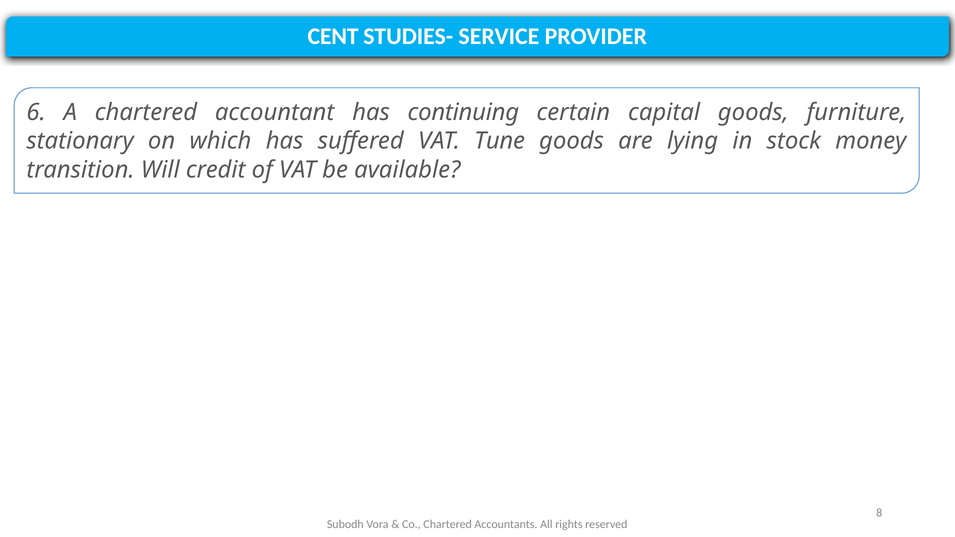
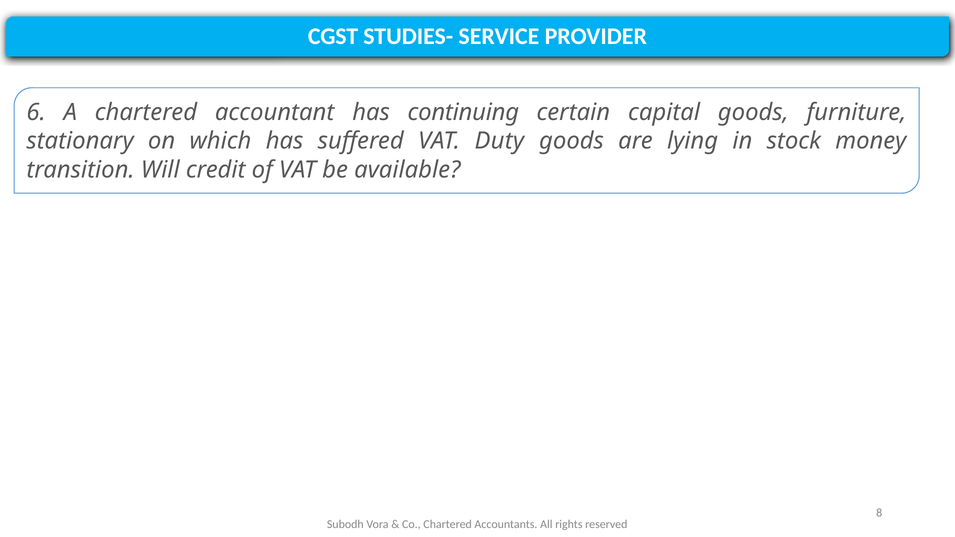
CENT: CENT -> CGST
Tune: Tune -> Duty
